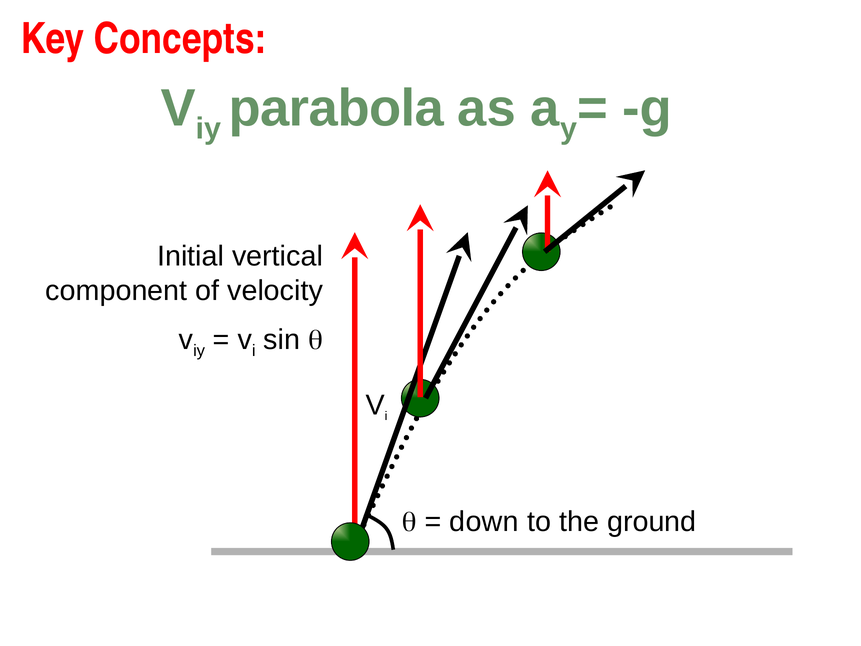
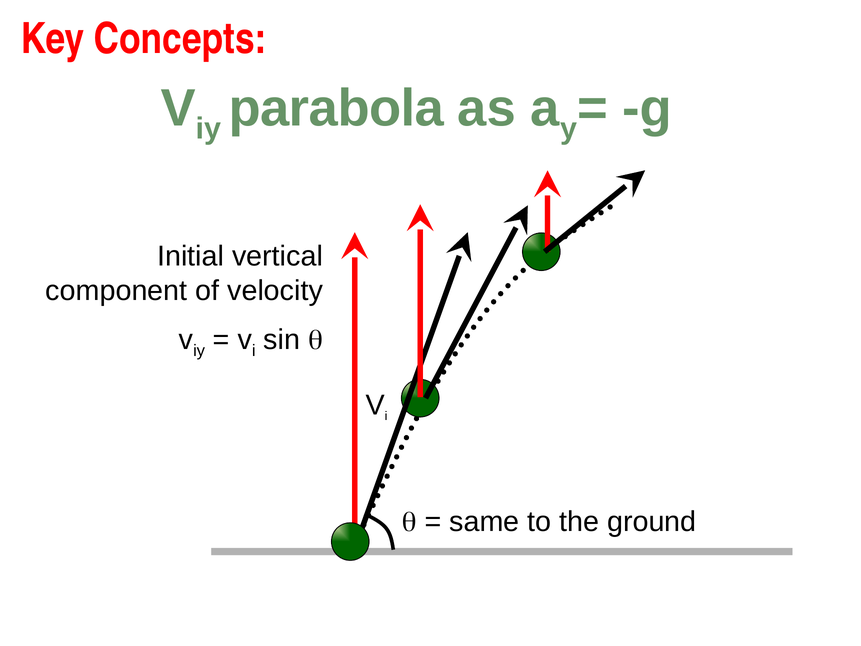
down: down -> same
